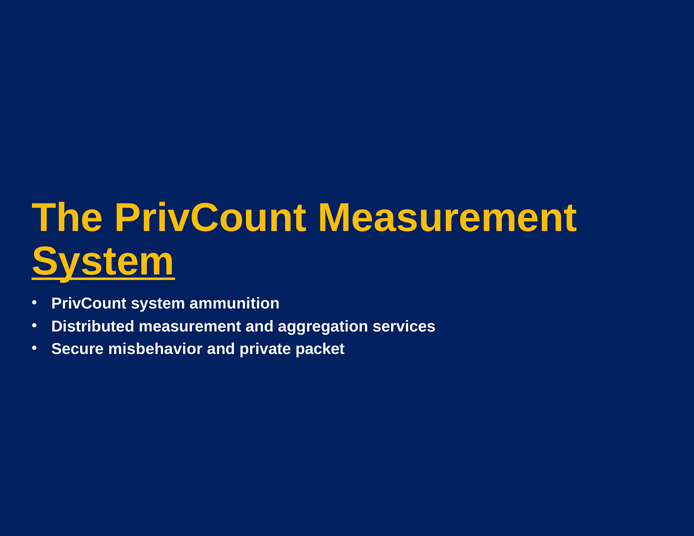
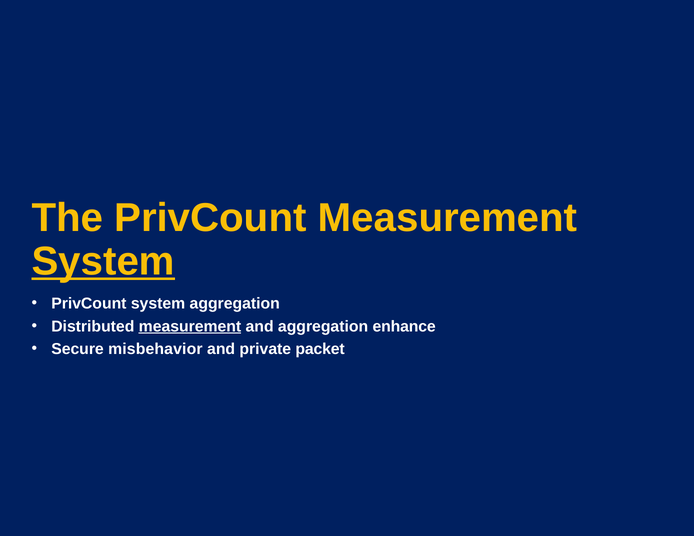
system ammunition: ammunition -> aggregation
measurement at (190, 326) underline: none -> present
services: services -> enhance
